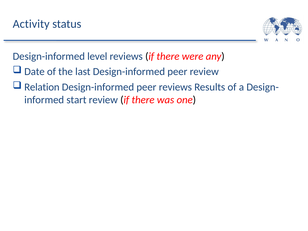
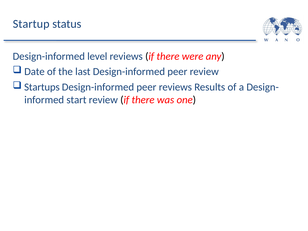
Activity: Activity -> Startup
Relation: Relation -> Startups
